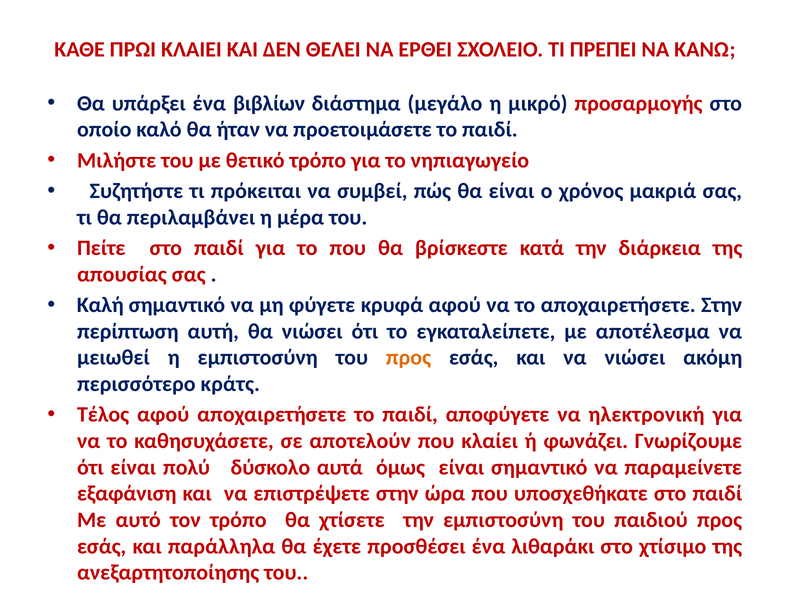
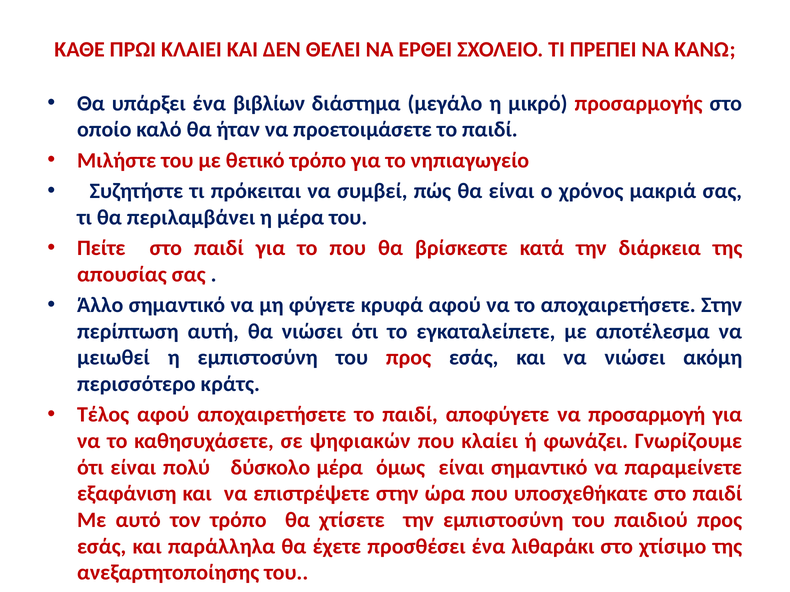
Καλή: Καλή -> Άλλο
προς at (409, 358) colour: orange -> red
ηλεκτρονική: ηλεκτρονική -> προσαρμογή
αποτελούν: αποτελούν -> ψηφιακών
δύσκολο αυτά: αυτά -> μέρα
